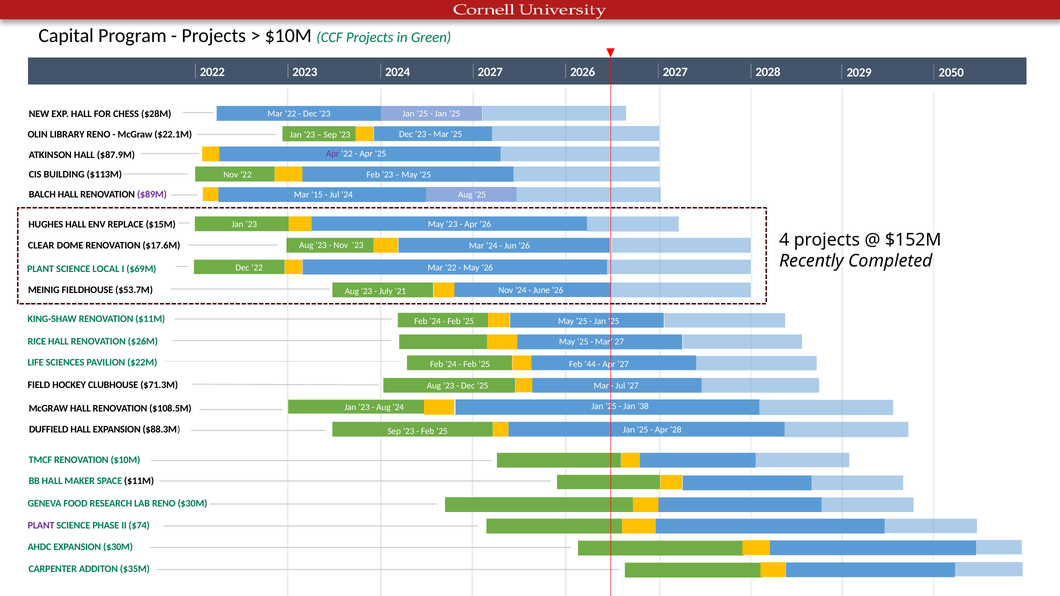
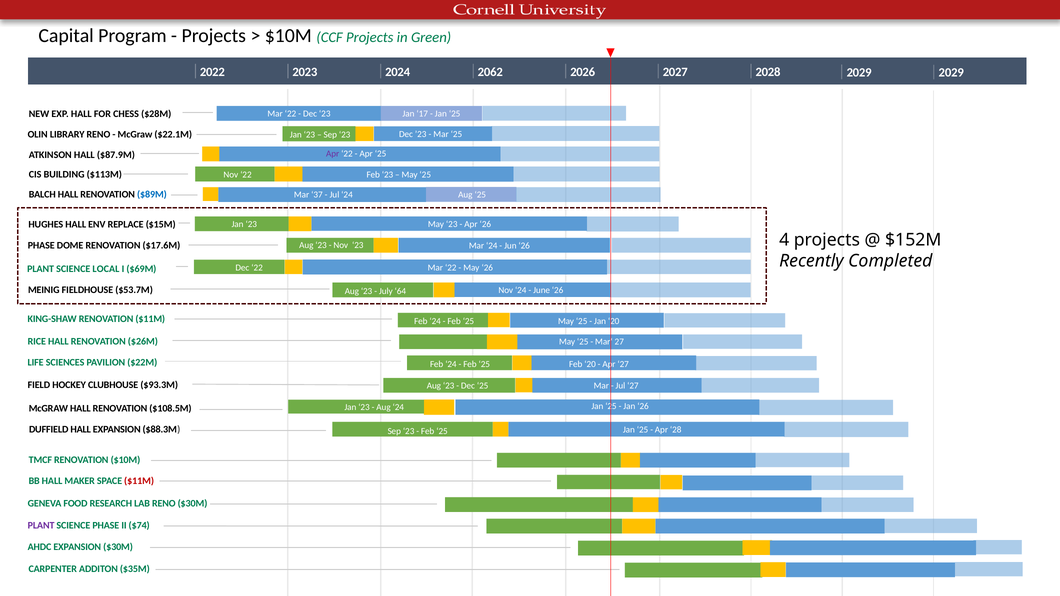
2024 2027: 2027 -> 2062
2029 2050: 2050 -> 2029
23 Jan 25: 25 -> 17
$89M colour: purple -> blue
15: 15 -> 37
CLEAR at (41, 246): CLEAR -> PHASE
21: 21 -> 64
25 at (614, 321): 25 -> 20
Feb 44: 44 -> 20
$71.3M: $71.3M -> $93.3M
Jan 38: 38 -> 26
$11M at (139, 481) colour: black -> red
